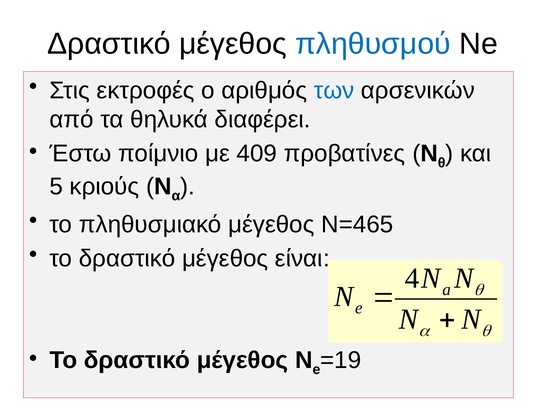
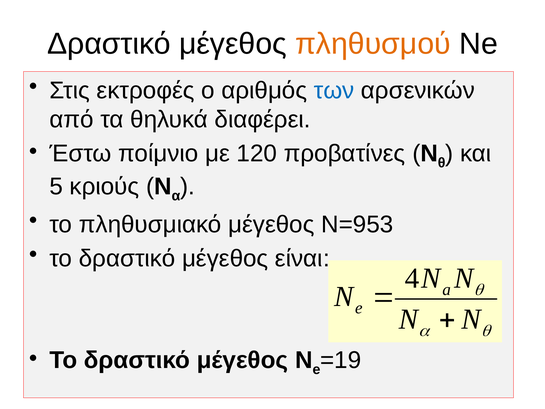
πληθυσμού colour: blue -> orange
409: 409 -> 120
Ν=465: Ν=465 -> Ν=953
